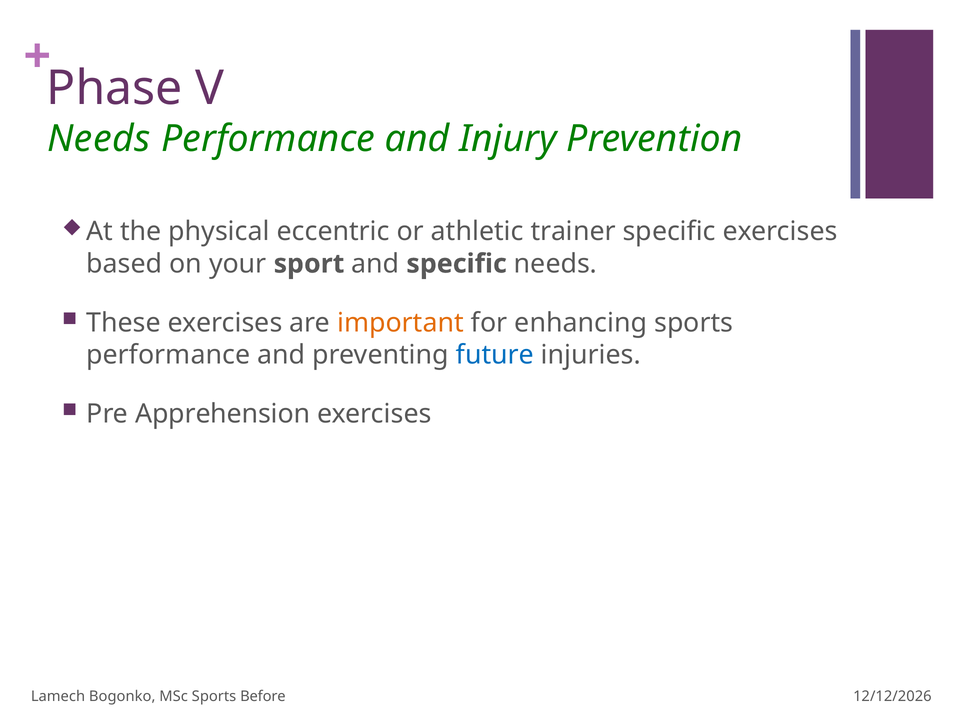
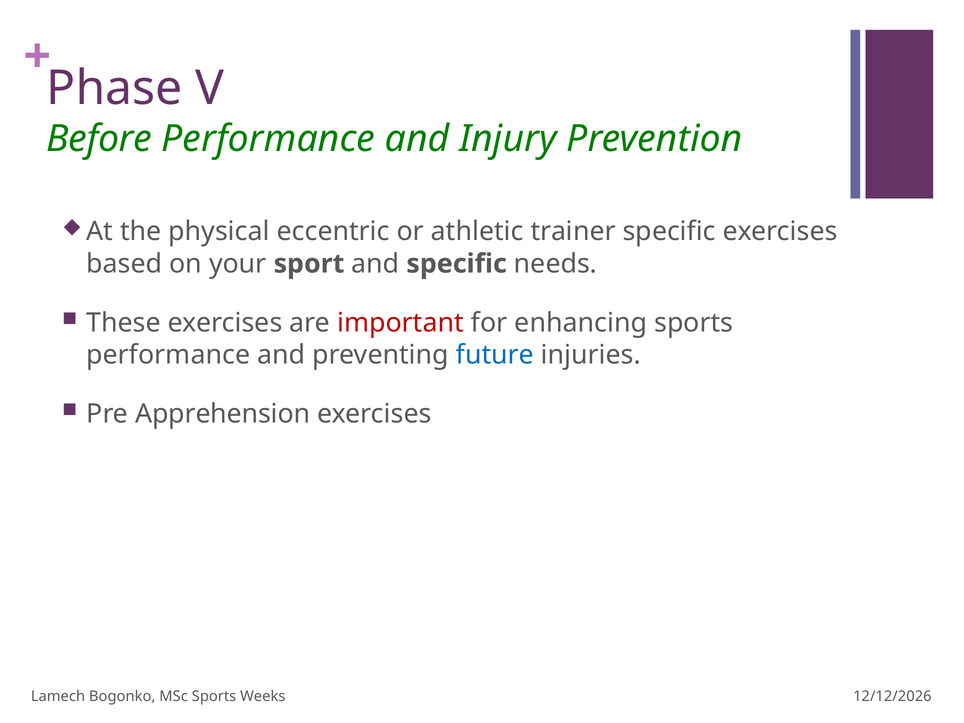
Needs at (99, 139): Needs -> Before
important colour: orange -> red
Before: Before -> Weeks
